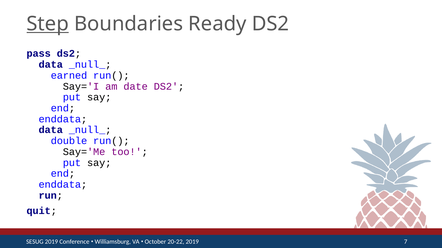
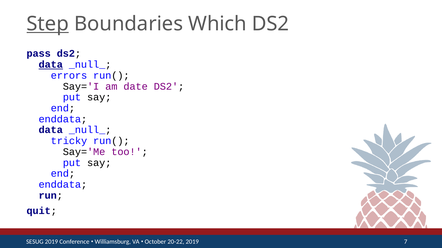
Ready: Ready -> Which
data at (51, 65) underline: none -> present
earned: earned -> errors
double: double -> tricky
